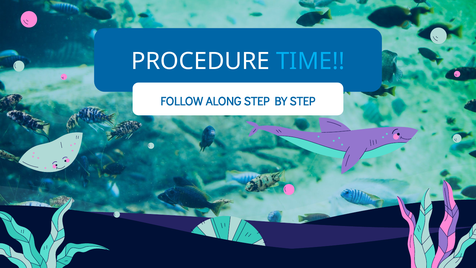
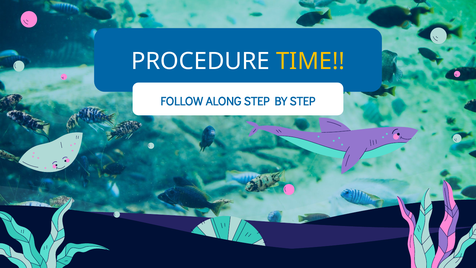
TIME colour: light blue -> yellow
